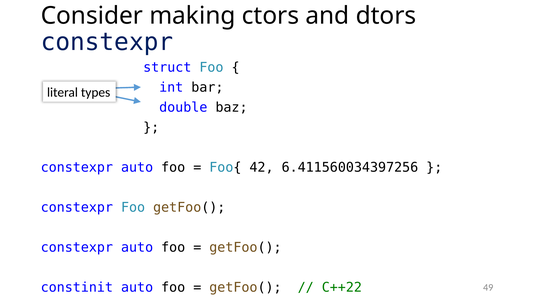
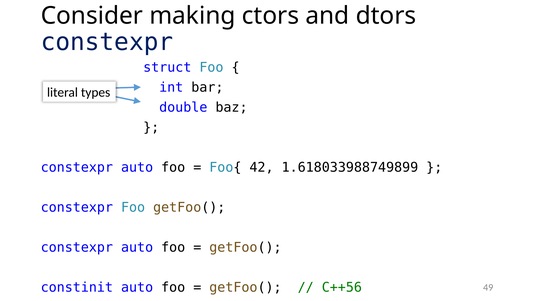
6.411560034397256: 6.411560034397256 -> 1.618033988749899
C++22: C++22 -> C++56
